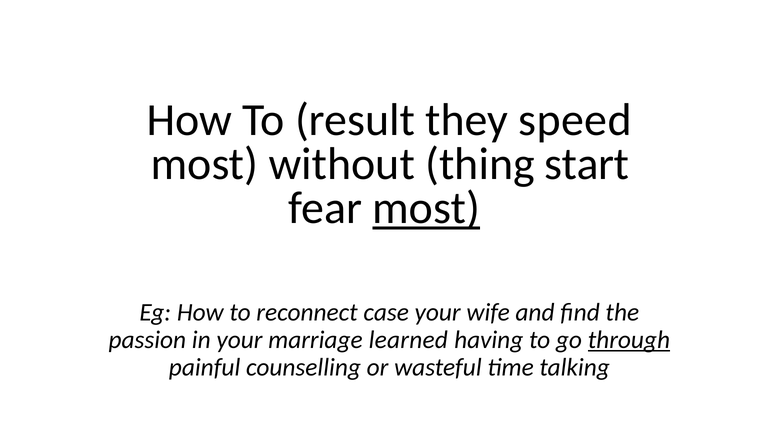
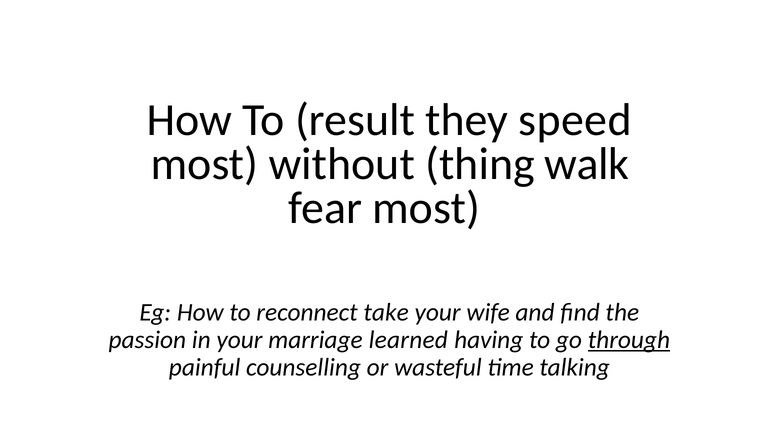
start: start -> walk
most at (426, 208) underline: present -> none
case: case -> take
